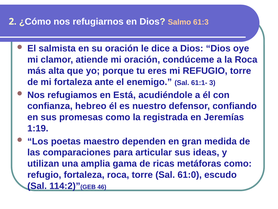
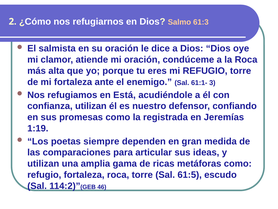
confianza hebreo: hebreo -> utilizan
maestro: maestro -> siempre
61:0: 61:0 -> 61:5
